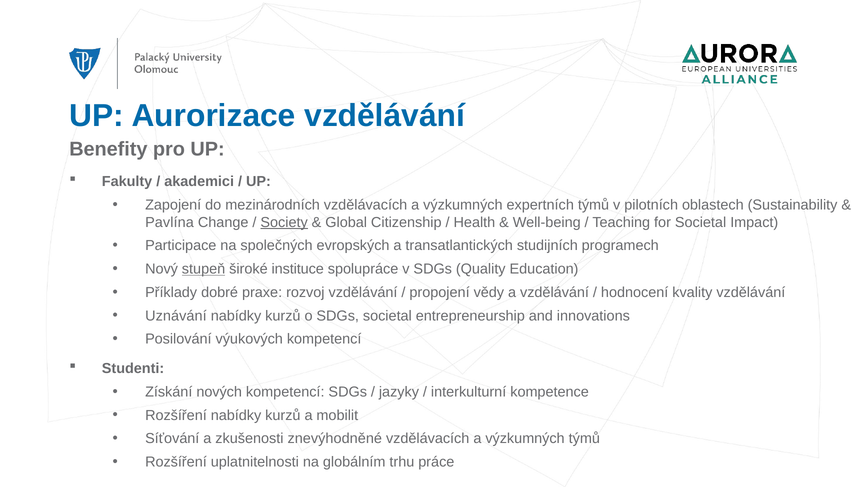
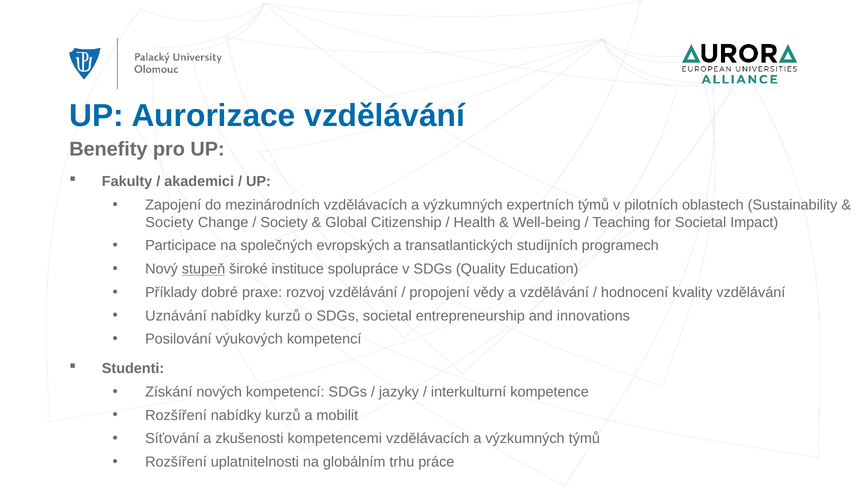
Pavlína at (169, 222): Pavlína -> Society
Society at (284, 222) underline: present -> none
znevýhodněné: znevýhodněné -> kompetencemi
